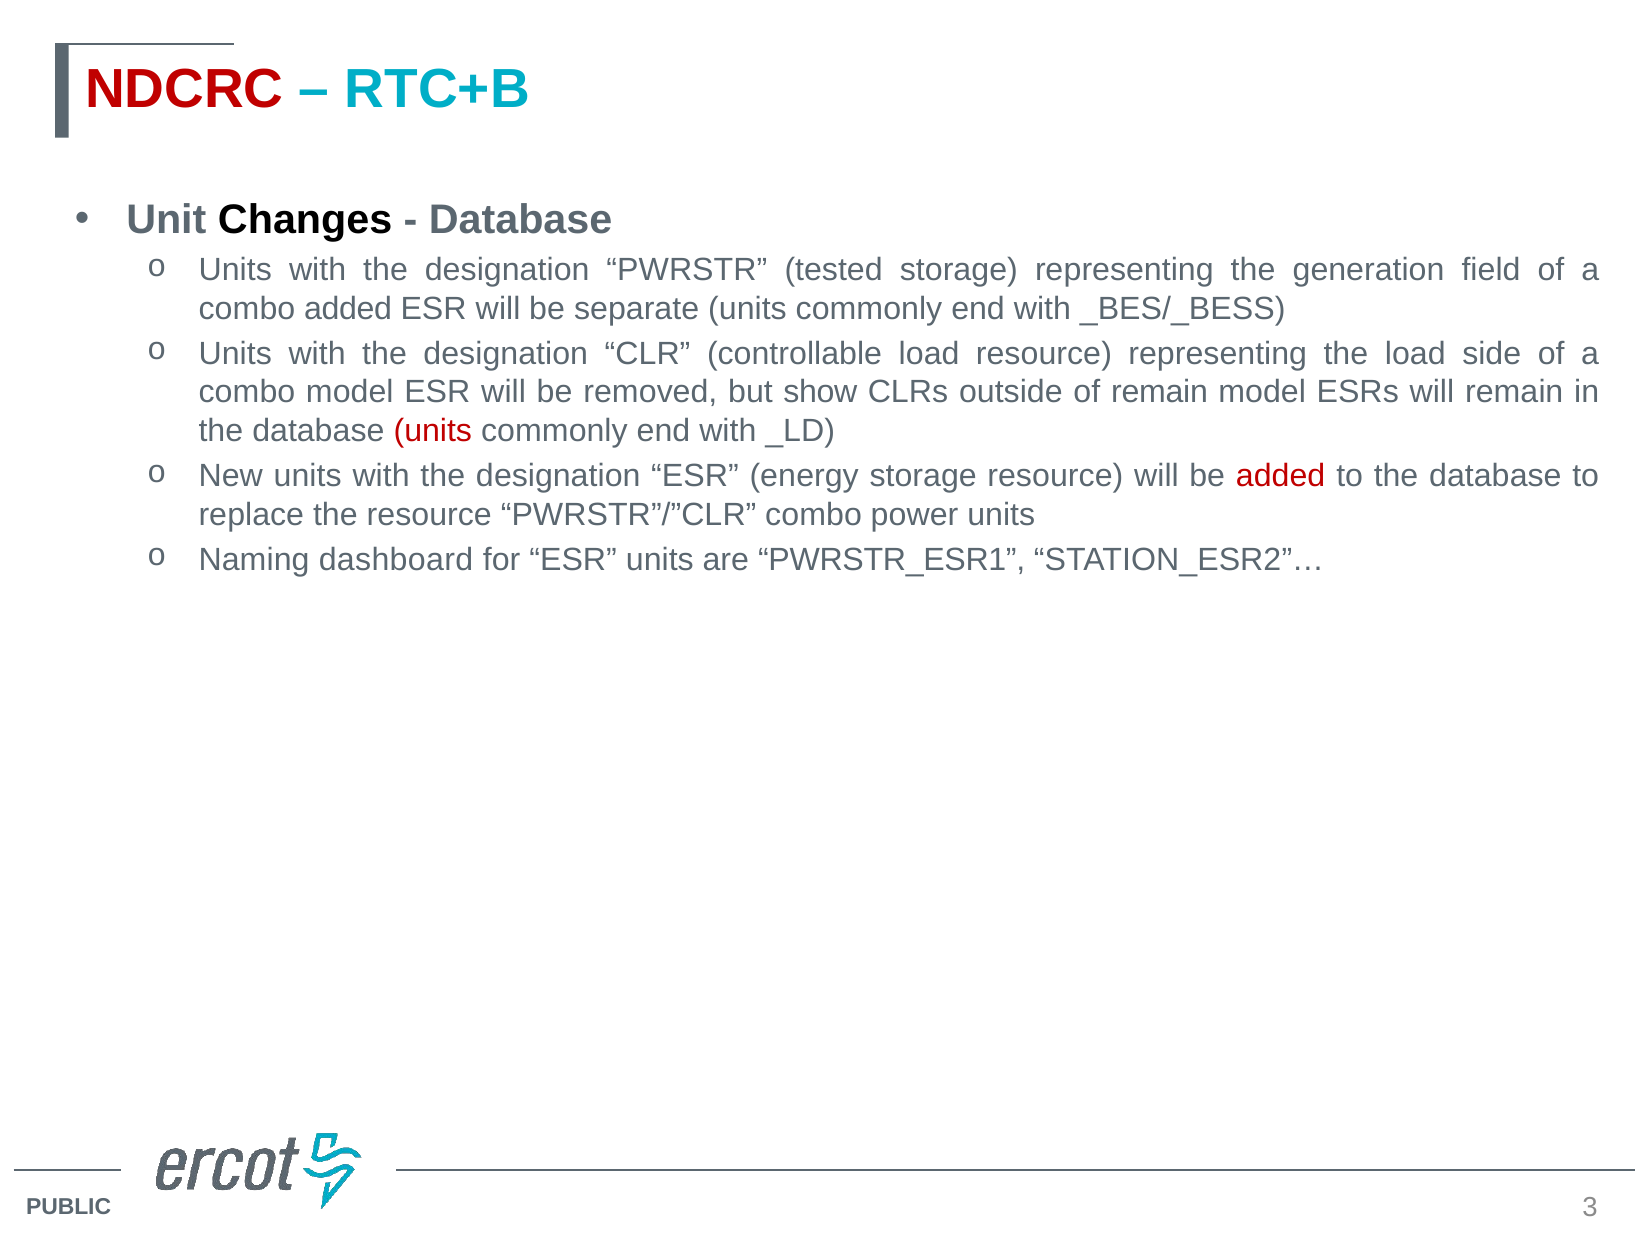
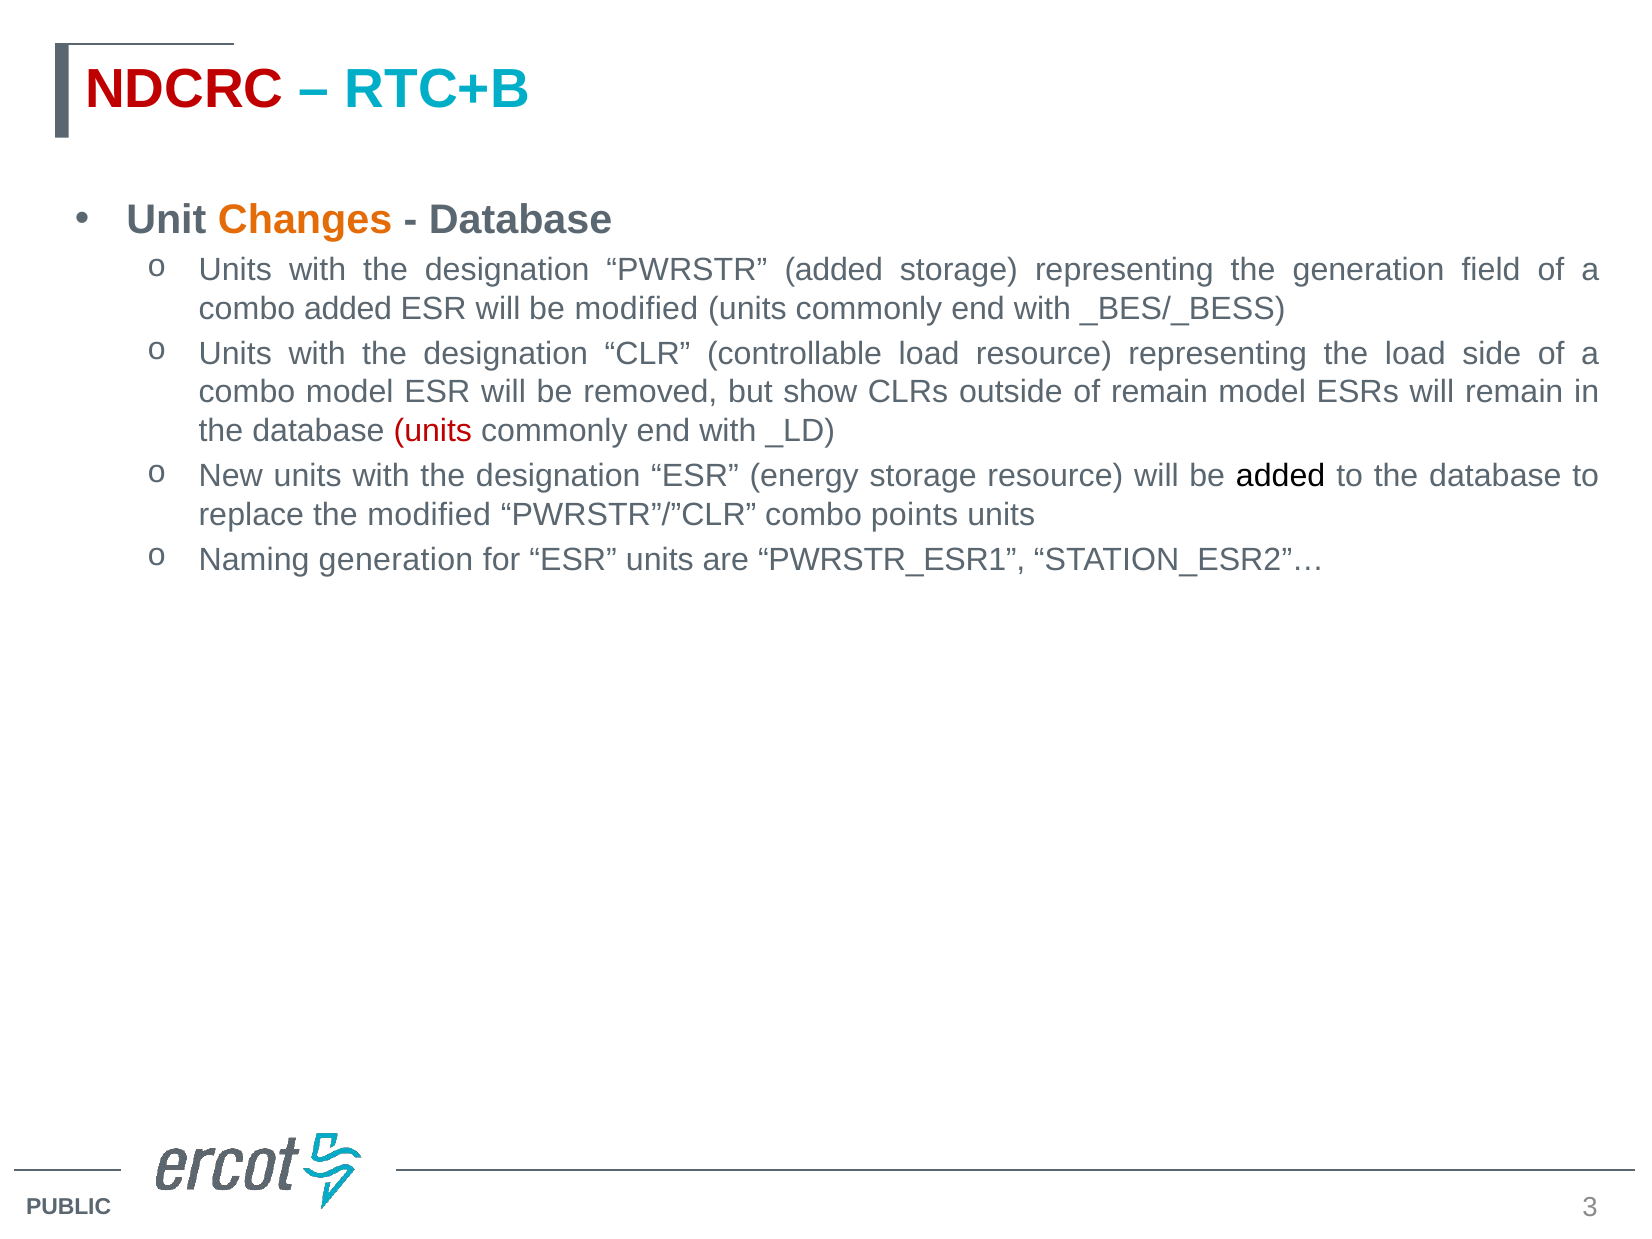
Changes colour: black -> orange
PWRSTR tested: tested -> added
be separate: separate -> modified
added at (1281, 476) colour: red -> black
the resource: resource -> modified
power: power -> points
Naming dashboard: dashboard -> generation
